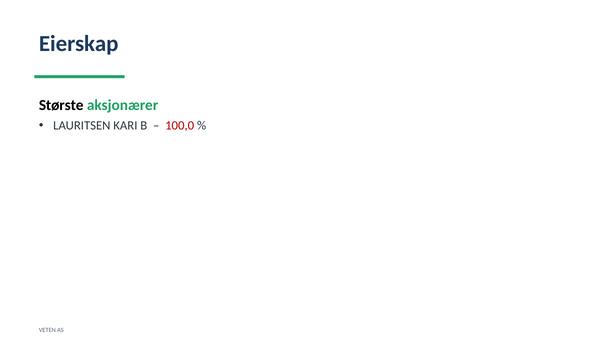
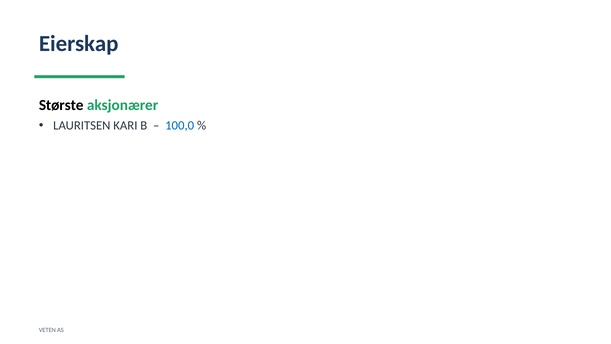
100,0 colour: red -> blue
